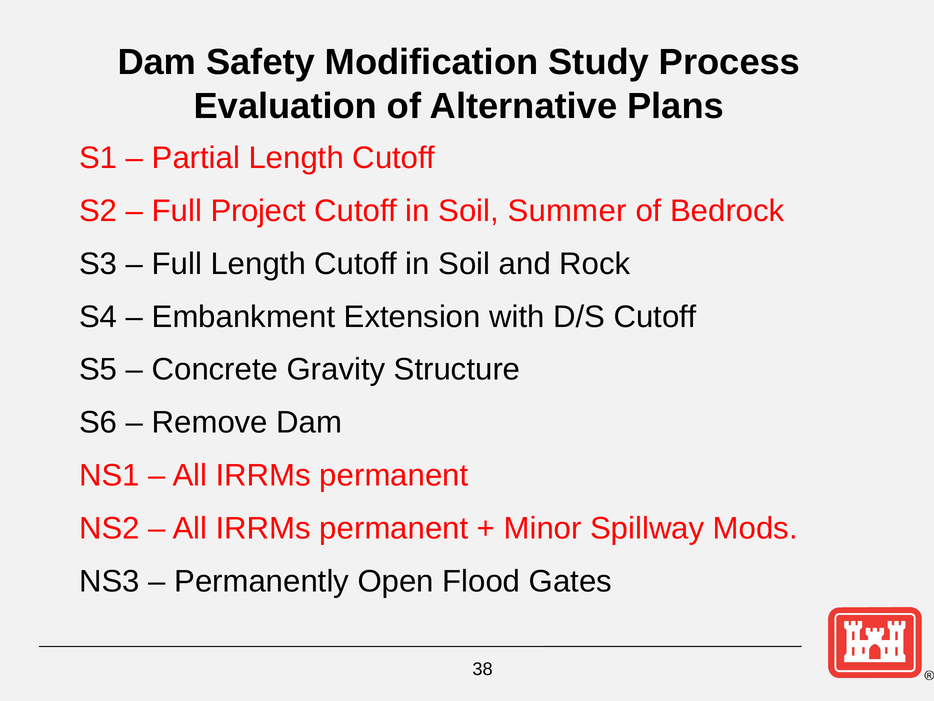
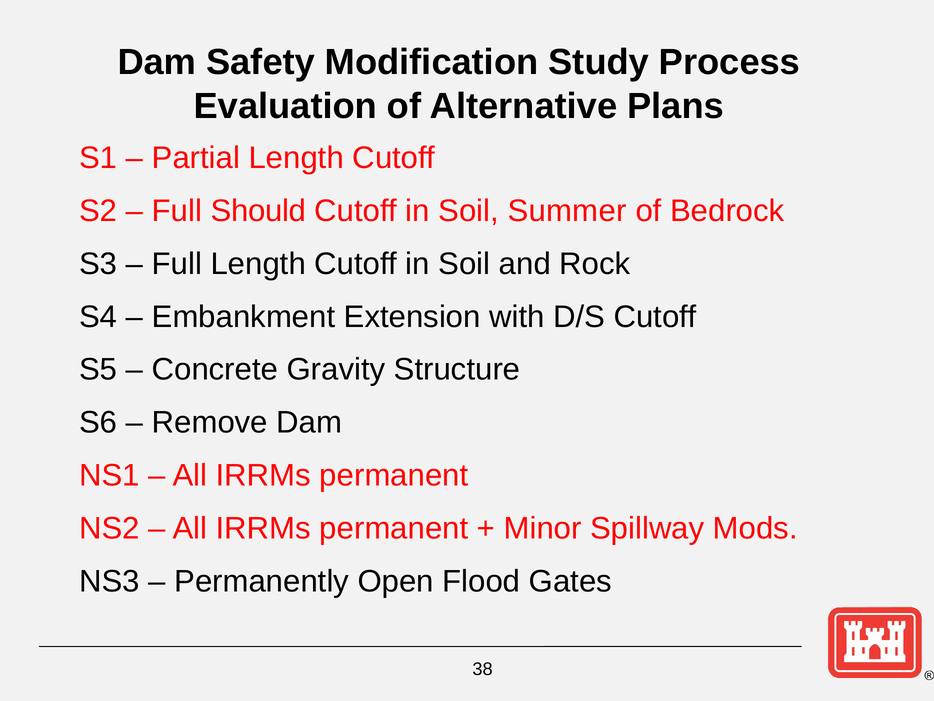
Project: Project -> Should
